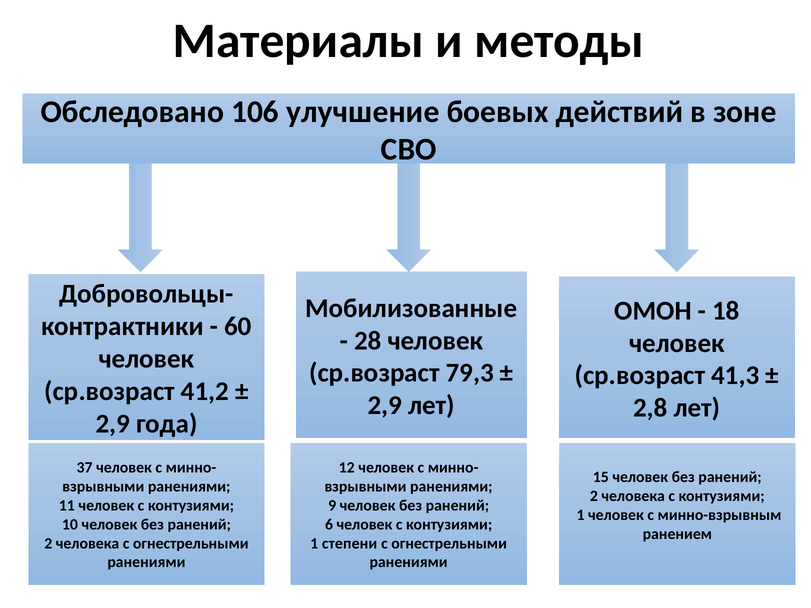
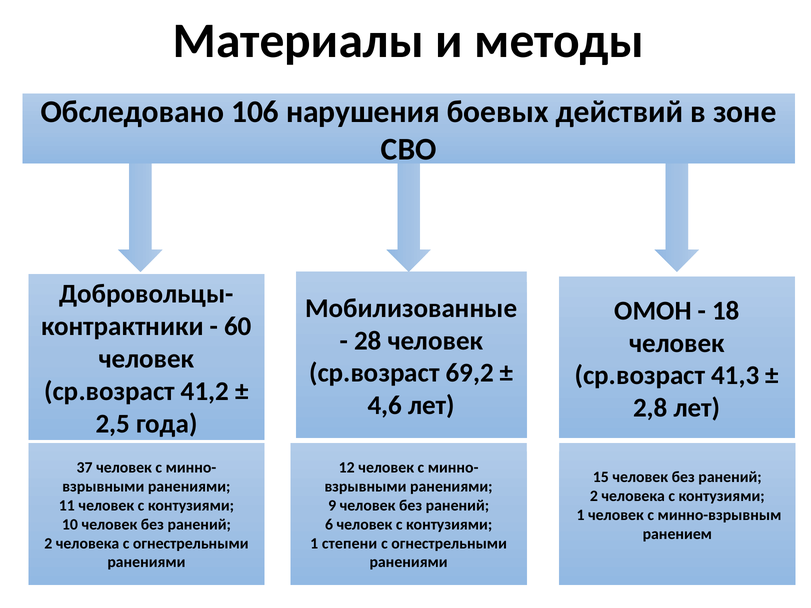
улучшение: улучшение -> нарушения
79,3: 79,3 -> 69,2
2,9 at (385, 406): 2,9 -> 4,6
2,9 at (113, 424): 2,9 -> 2,5
